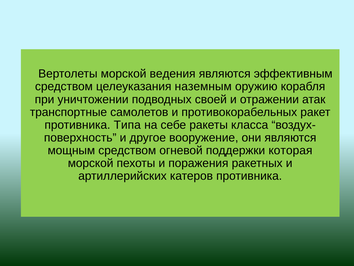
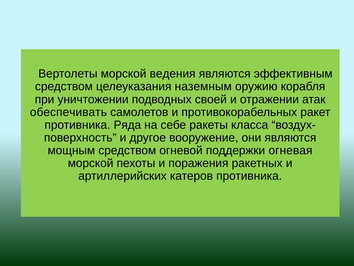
транспортные: транспортные -> обеспечивать
Типа: Типа -> Ряда
которая: которая -> огневая
